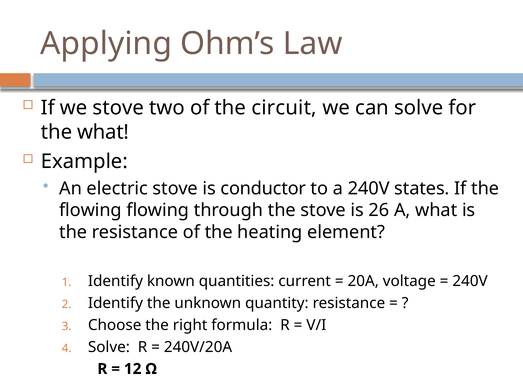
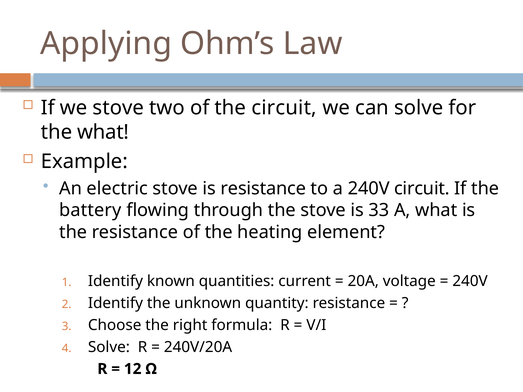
is conductor: conductor -> resistance
240V states: states -> circuit
flowing at (90, 210): flowing -> battery
26: 26 -> 33
